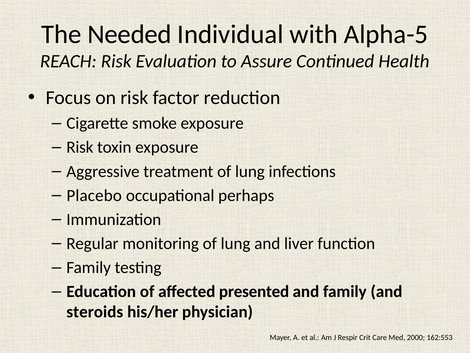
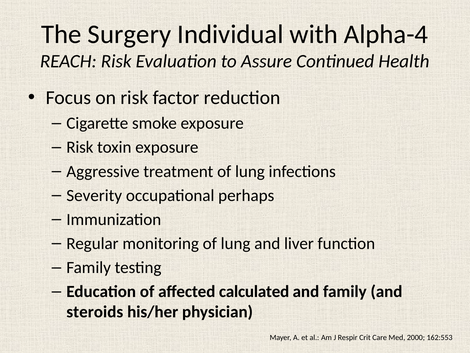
Needed: Needed -> Surgery
Alpha-5: Alpha-5 -> Alpha-4
Placebo: Placebo -> Severity
presented: presented -> calculated
